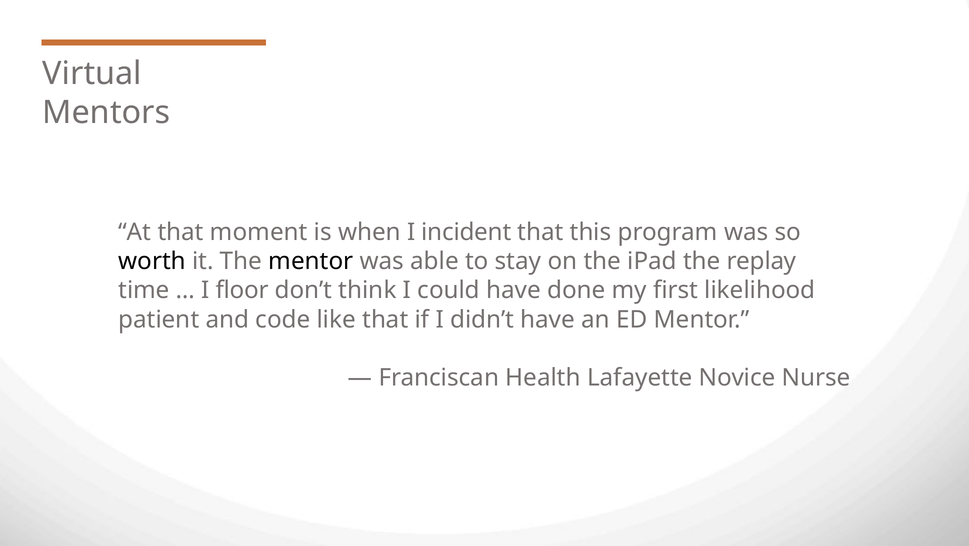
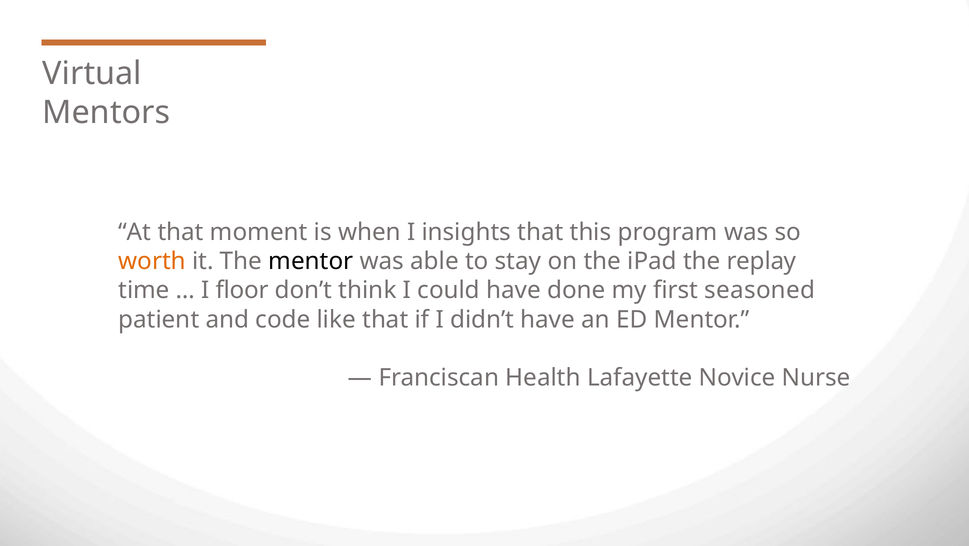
incident: incident -> insights
worth colour: black -> orange
likelihood: likelihood -> seasoned
